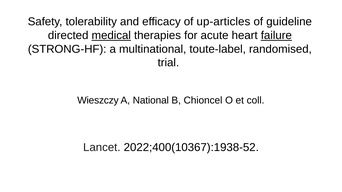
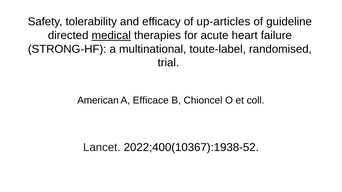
failure underline: present -> none
Wieszczy: Wieszczy -> American
National: National -> Efficace
